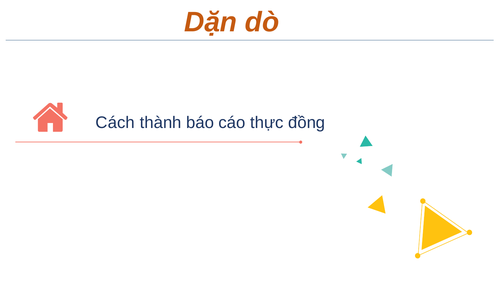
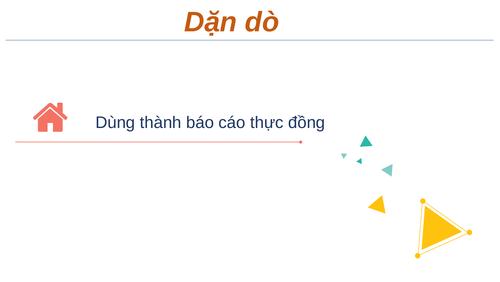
Cách: Cách -> Dùng
